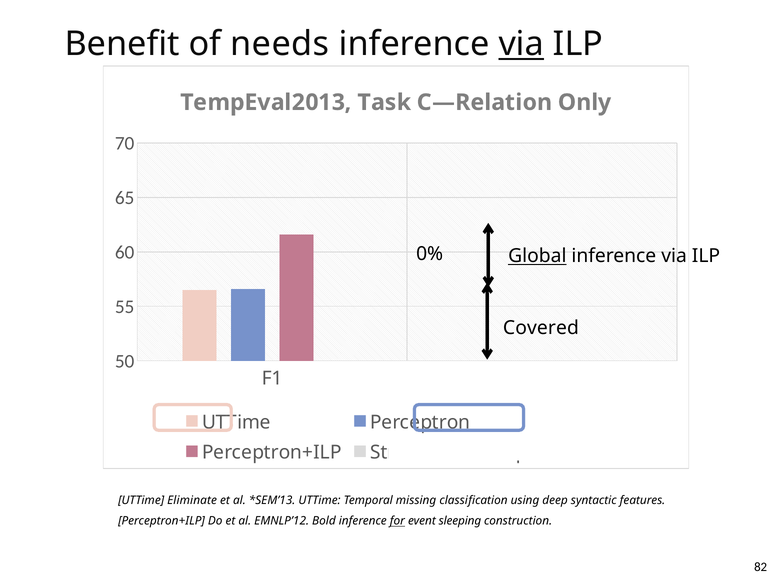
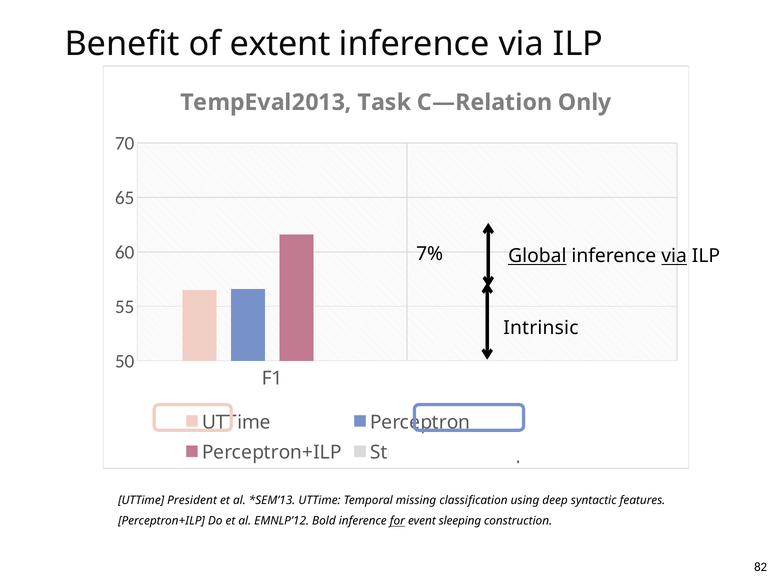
needs: needs -> extent
via at (521, 44) underline: present -> none
0%: 0% -> 7%
via at (674, 256) underline: none -> present
Covered: Covered -> Intrinsic
Eliminate: Eliminate -> President
